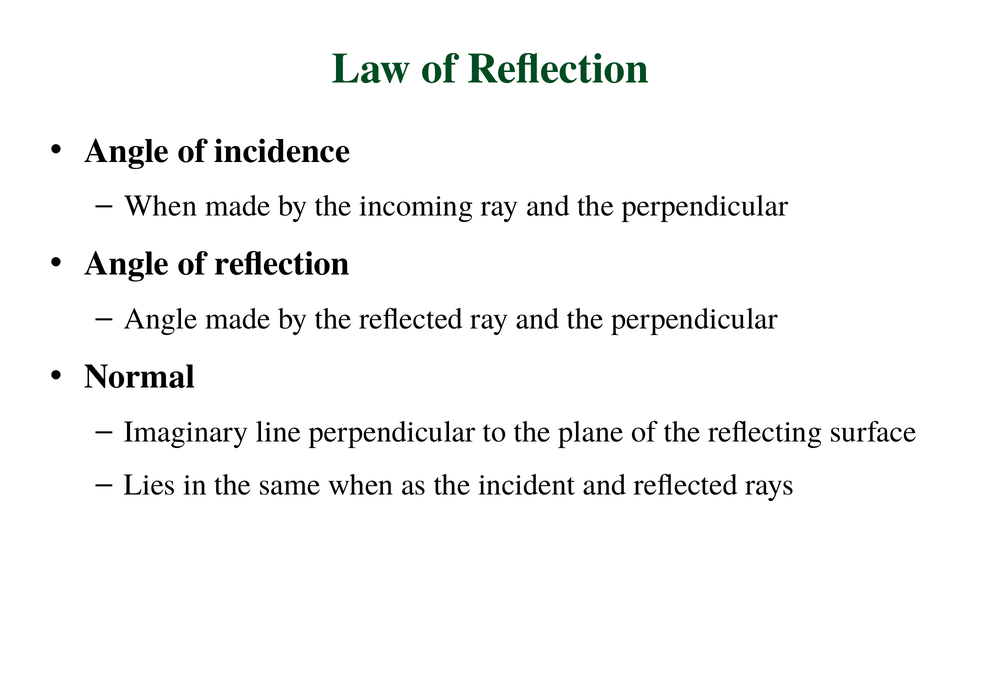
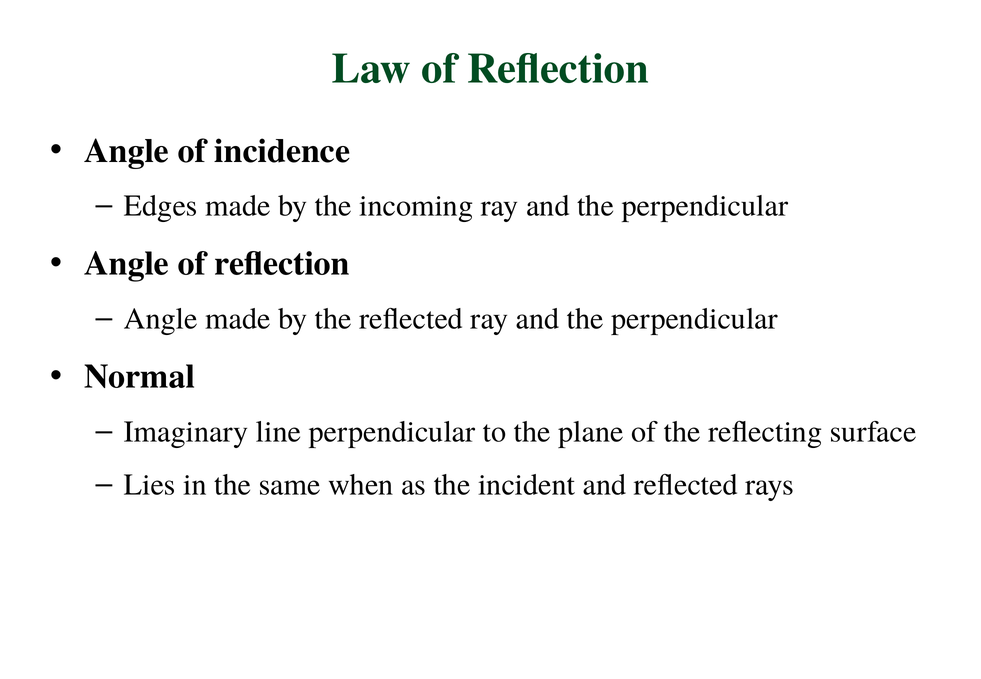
When at (161, 206): When -> Edges
